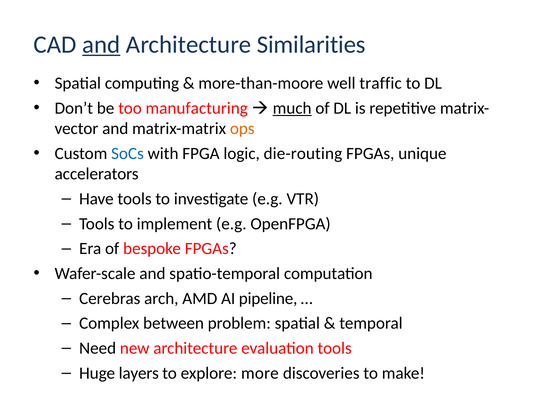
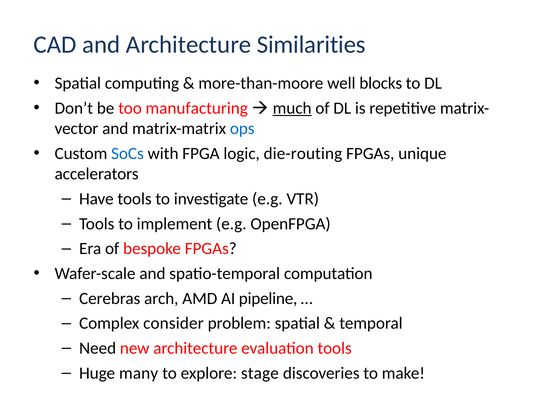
and at (101, 45) underline: present -> none
traffic: traffic -> blocks
ops colour: orange -> blue
between: between -> consider
layers: layers -> many
more: more -> stage
